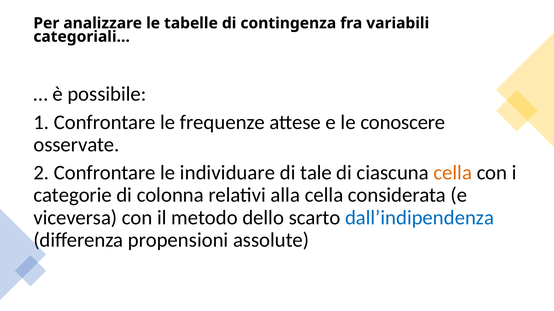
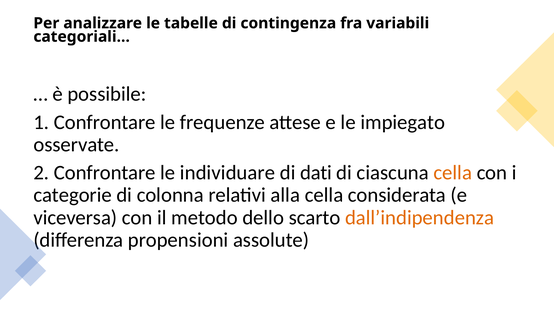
conoscere: conoscere -> impiegato
tale: tale -> dati
dall’indipendenza colour: blue -> orange
